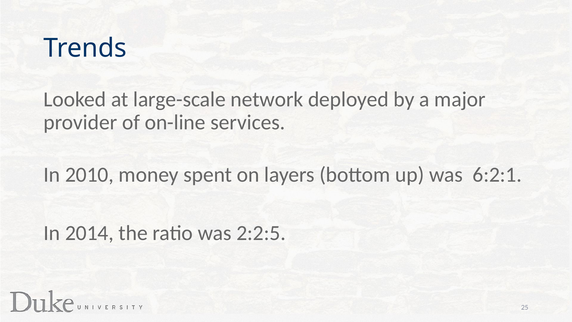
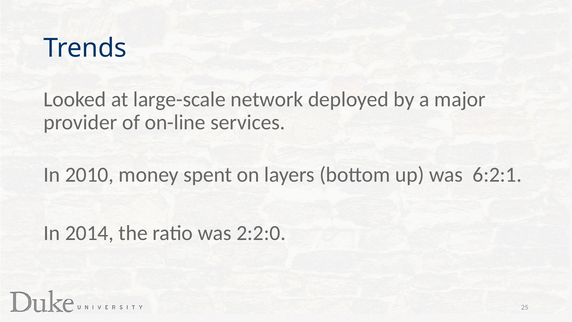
2:2:5: 2:2:5 -> 2:2:0
